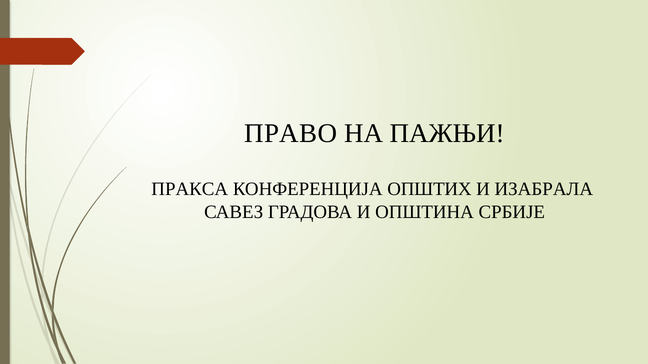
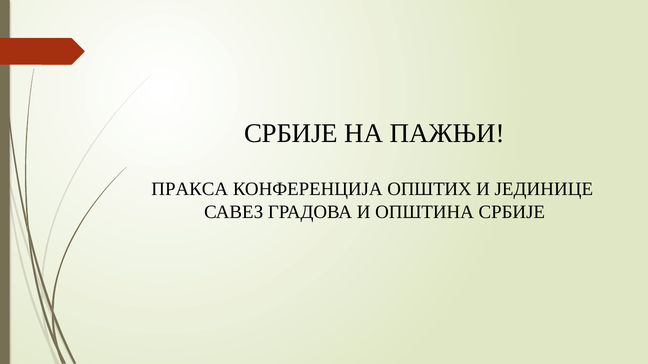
ПРАВО at (291, 133): ПРАВО -> СРБИЈЕ
ИЗАБРАЛА: ИЗАБРАЛА -> ЈЕДИНИЦЕ
